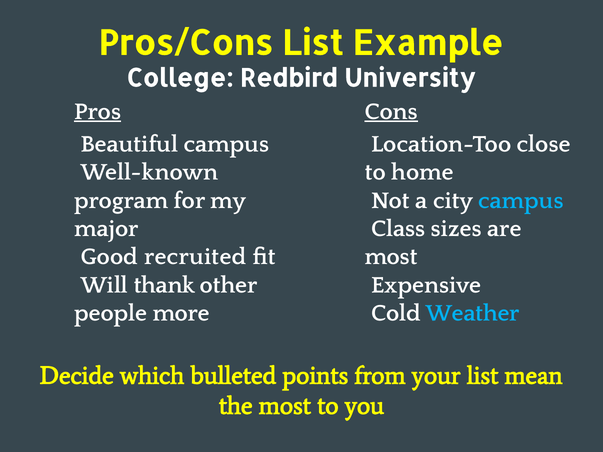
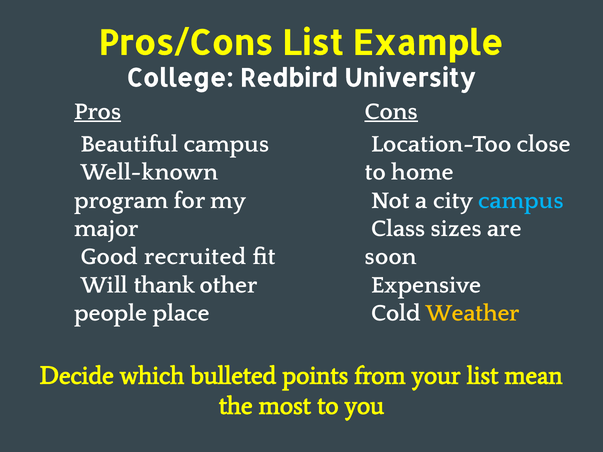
most at (391, 257): most -> soon
more: more -> place
Weather colour: light blue -> yellow
